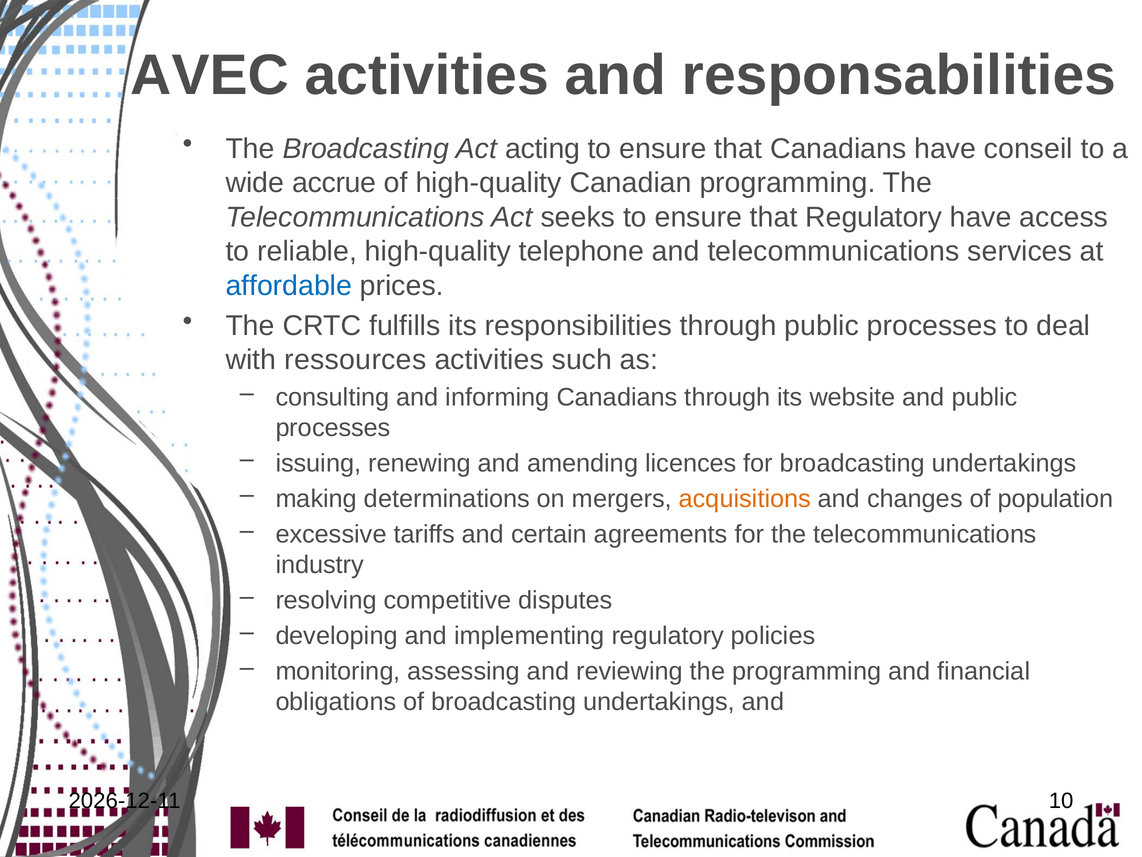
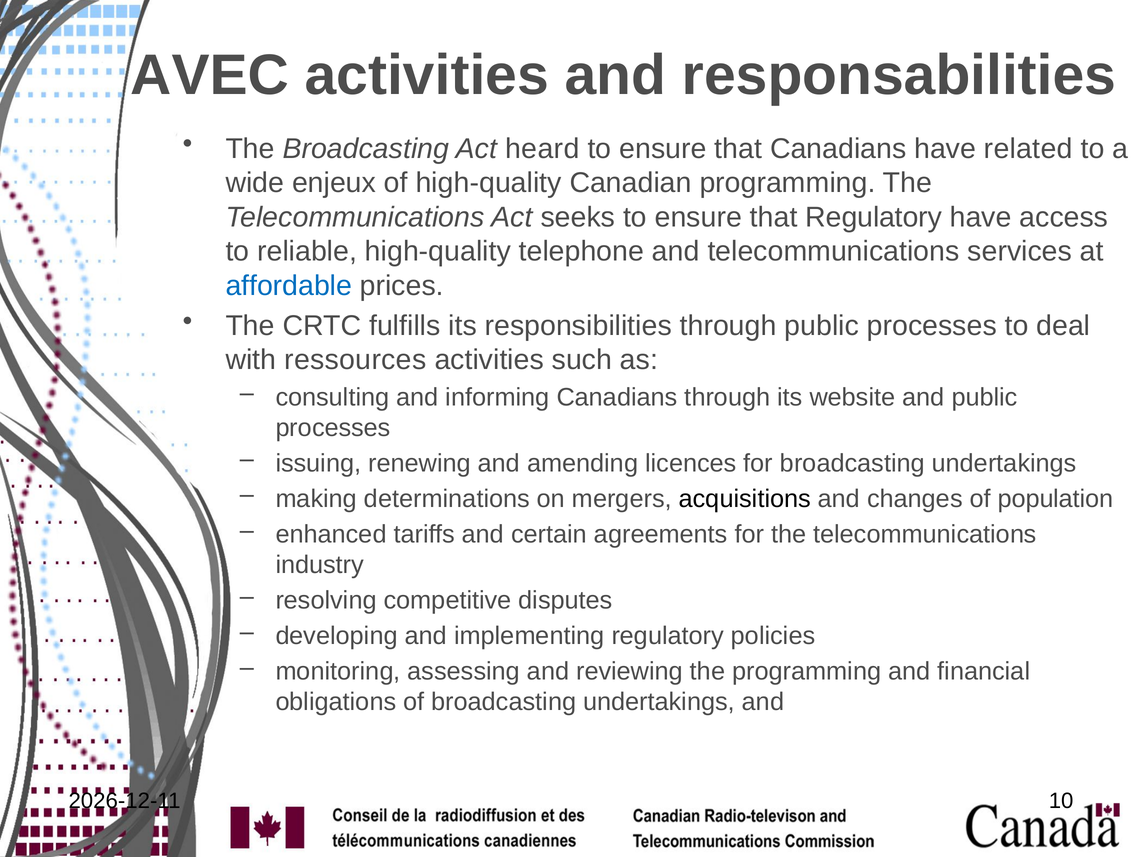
acting: acting -> heard
conseil: conseil -> related
accrue: accrue -> enjeux
acquisitions colour: orange -> black
excessive: excessive -> enhanced
